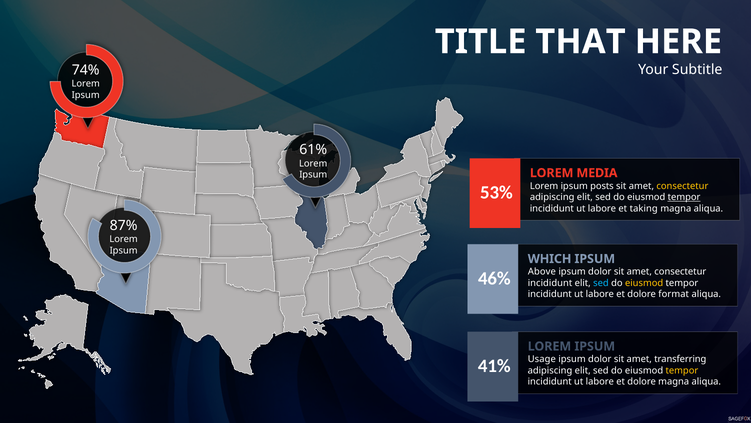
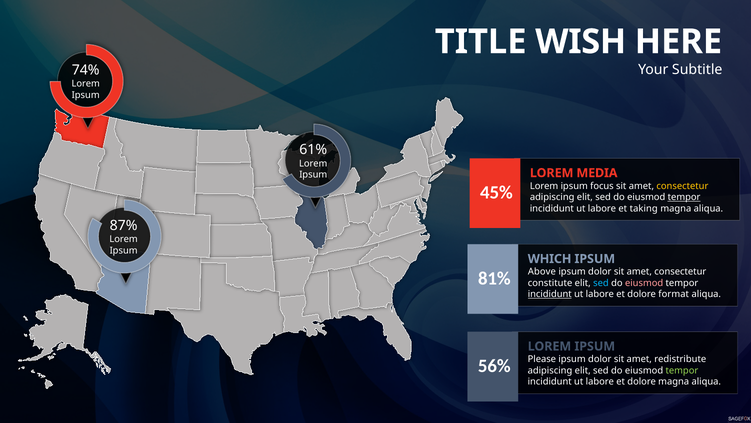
THAT: THAT -> WISH
posts: posts -> focus
53%: 53% -> 45%
46%: 46% -> 81%
incididunt at (550, 283): incididunt -> constitute
eiusmod at (644, 283) colour: yellow -> pink
incididunt at (550, 294) underline: none -> present
Usage: Usage -> Please
transferring: transferring -> redistribute
41%: 41% -> 56%
tempor at (682, 370) colour: yellow -> light green
